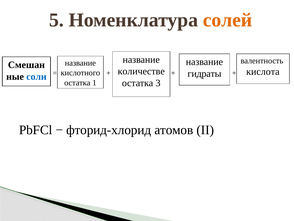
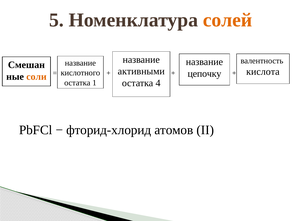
количестве: количестве -> активными
гидраты: гидраты -> цепочку
соли colour: blue -> orange
3: 3 -> 4
